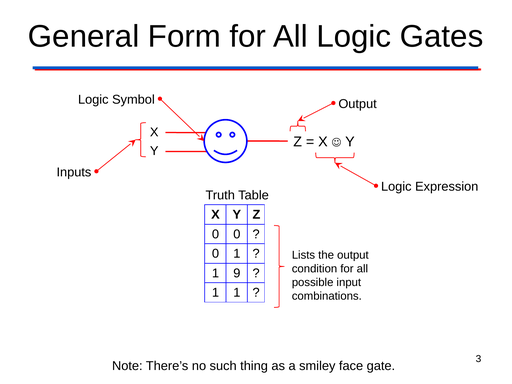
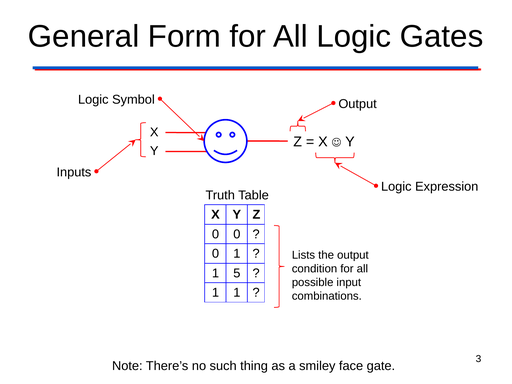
9: 9 -> 5
